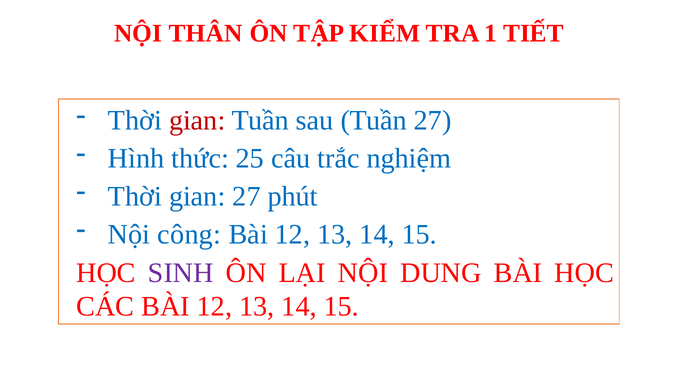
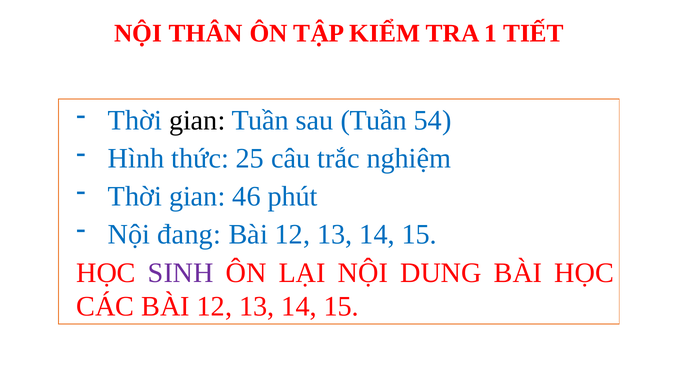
gian at (197, 120) colour: red -> black
Tuần 27: 27 -> 54
gian 27: 27 -> 46
công: công -> đang
